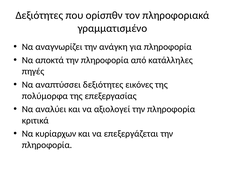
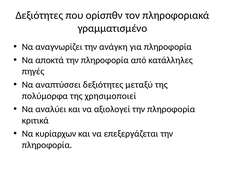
εικόνες: εικόνες -> μεταξύ
επεξεργασίας: επεξεργασίας -> χρησιμοποιεί
